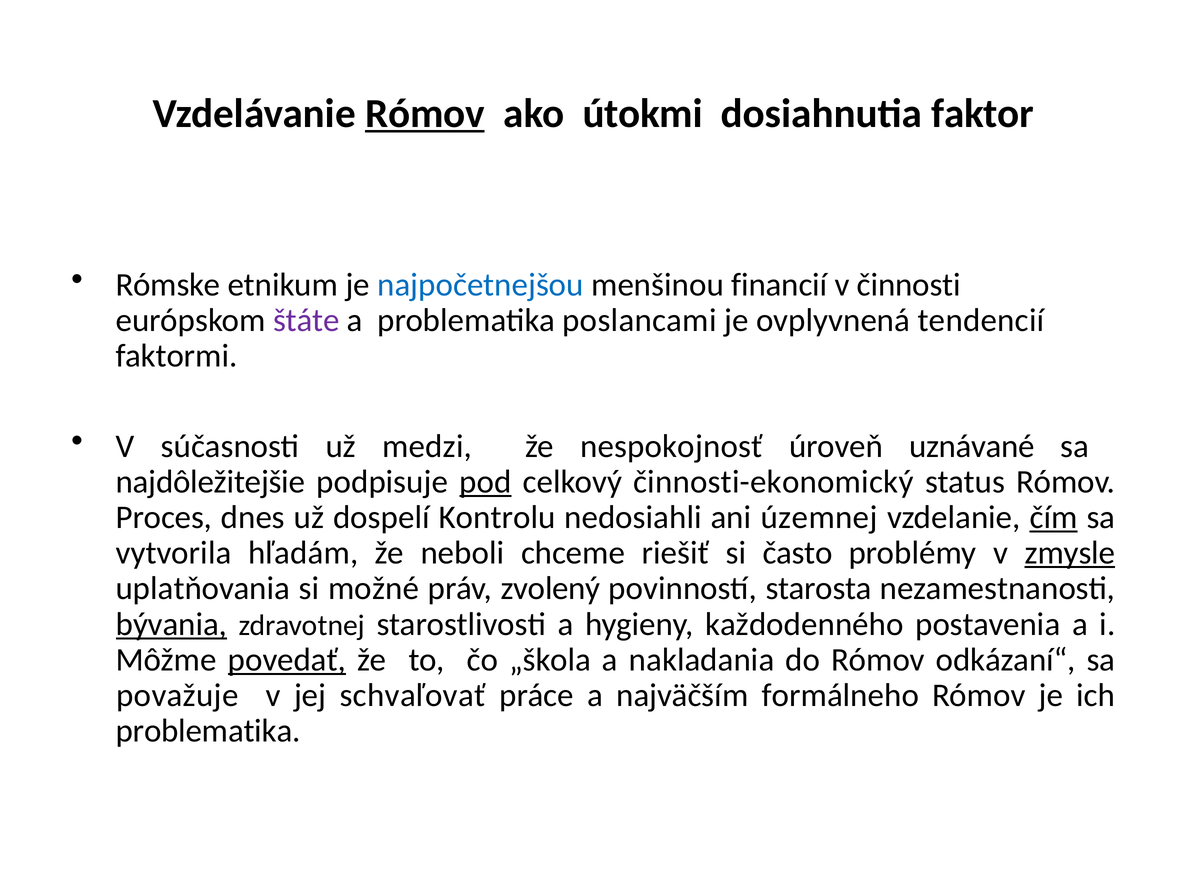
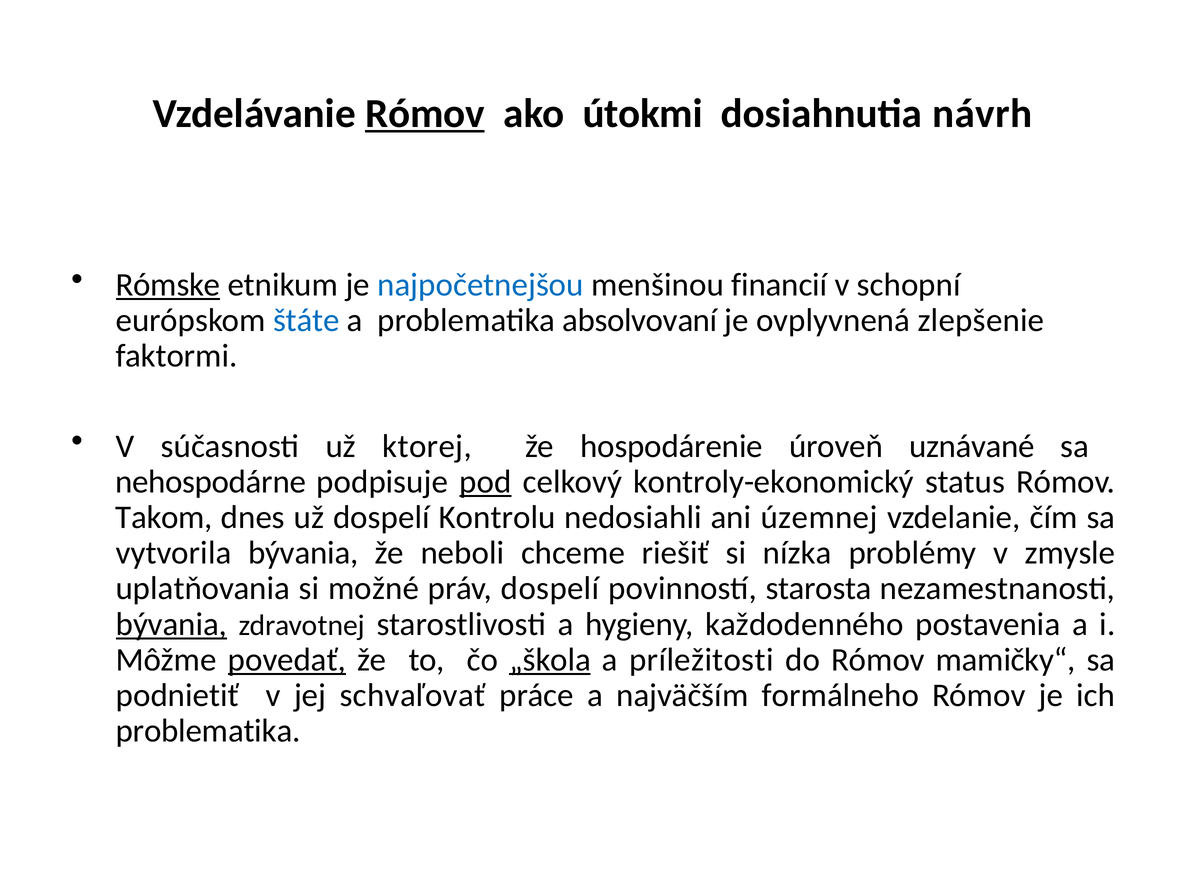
faktor: faktor -> návrh
Rómske underline: none -> present
činnosti: činnosti -> schopní
štáte colour: purple -> blue
poslancami: poslancami -> absolvovaní
tendencií: tendencií -> zlepšenie
medzi: medzi -> ktorej
nespokojnosť: nespokojnosť -> hospodárenie
najdôležitejšie: najdôležitejšie -> nehospodárne
činnosti-ekonomický: činnosti-ekonomický -> kontroly-ekonomický
Proces: Proces -> Takom
čím underline: present -> none
vytvorila hľadám: hľadám -> bývania
často: často -> nízka
zmysle underline: present -> none
práv zvolený: zvolený -> dospelí
„škola underline: none -> present
nakladania: nakladania -> príležitosti
odkázaní“: odkázaní“ -> mamičky“
považuje: považuje -> podnietiť
